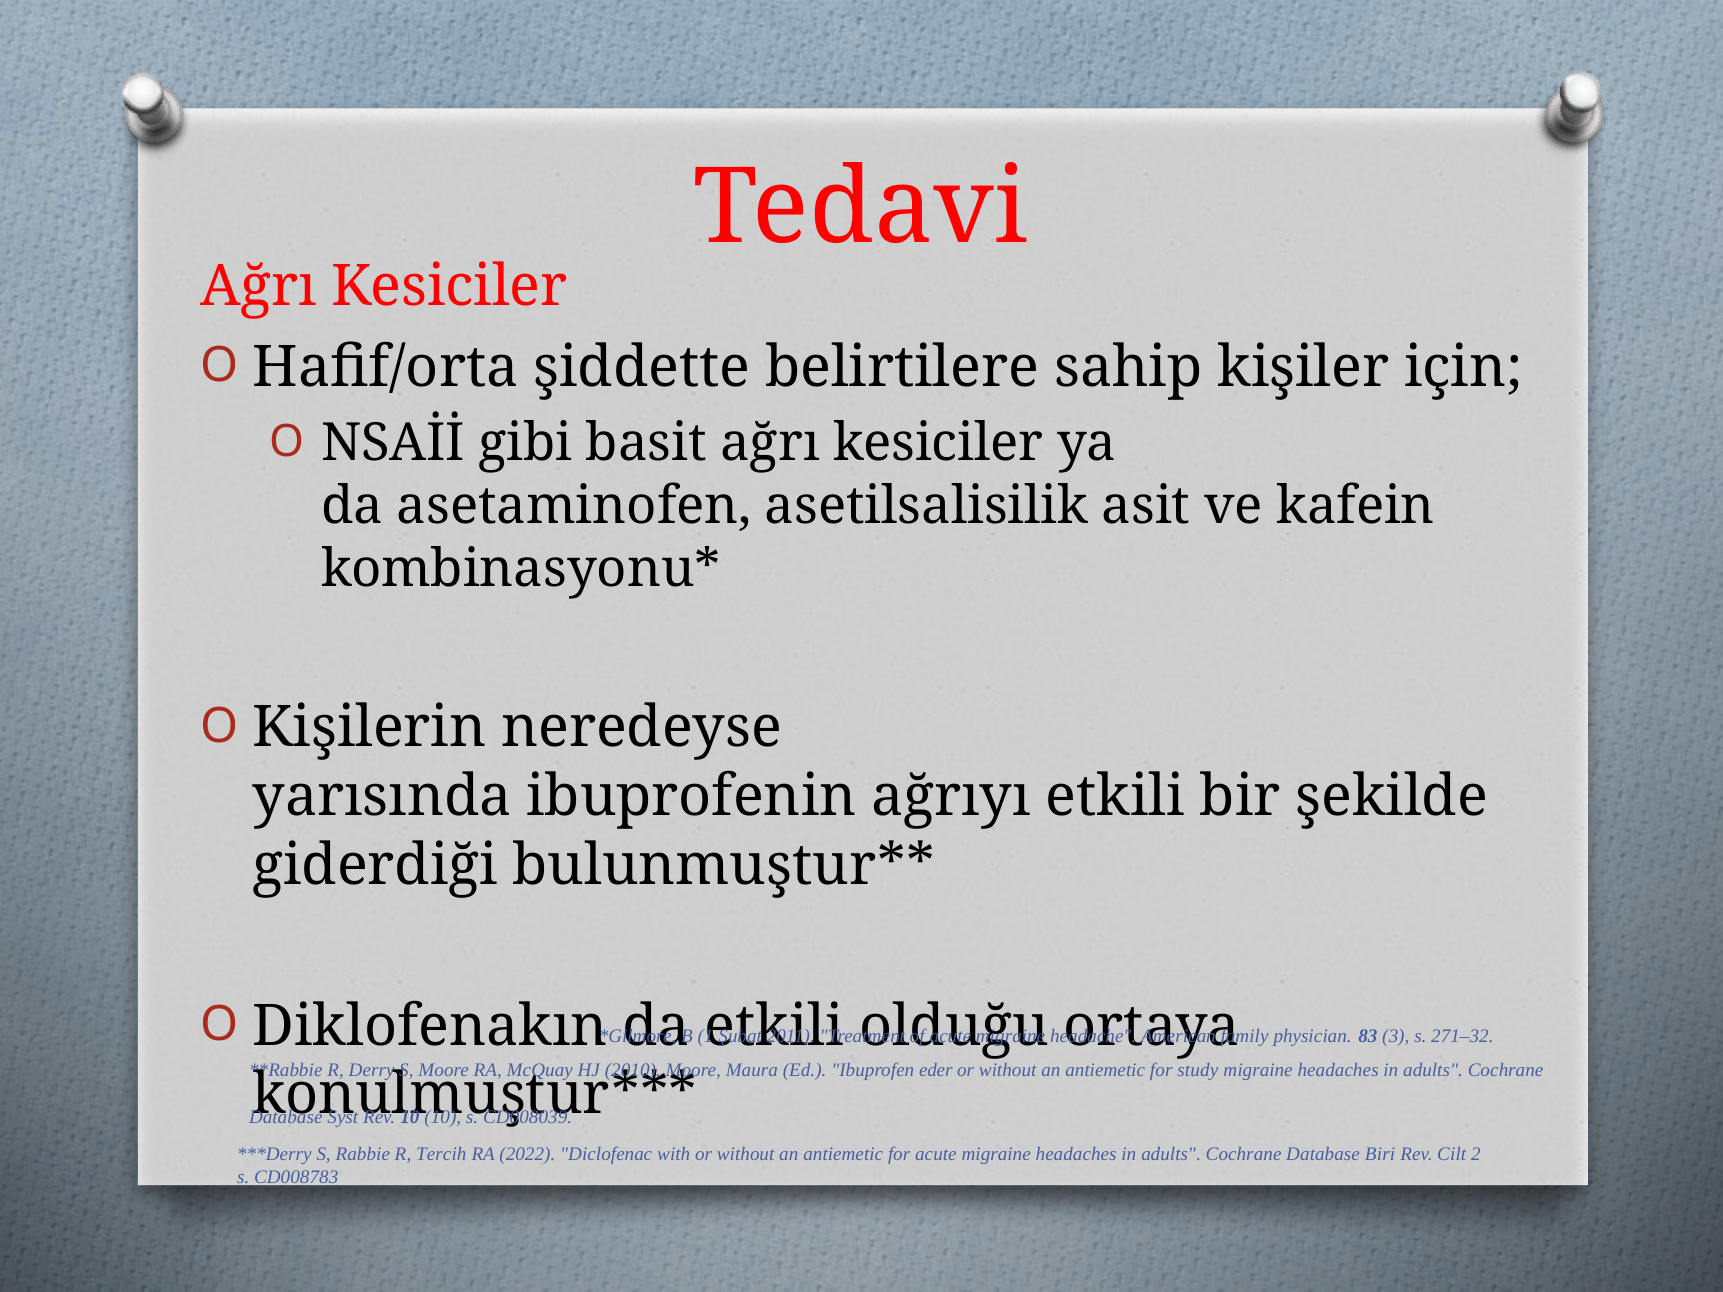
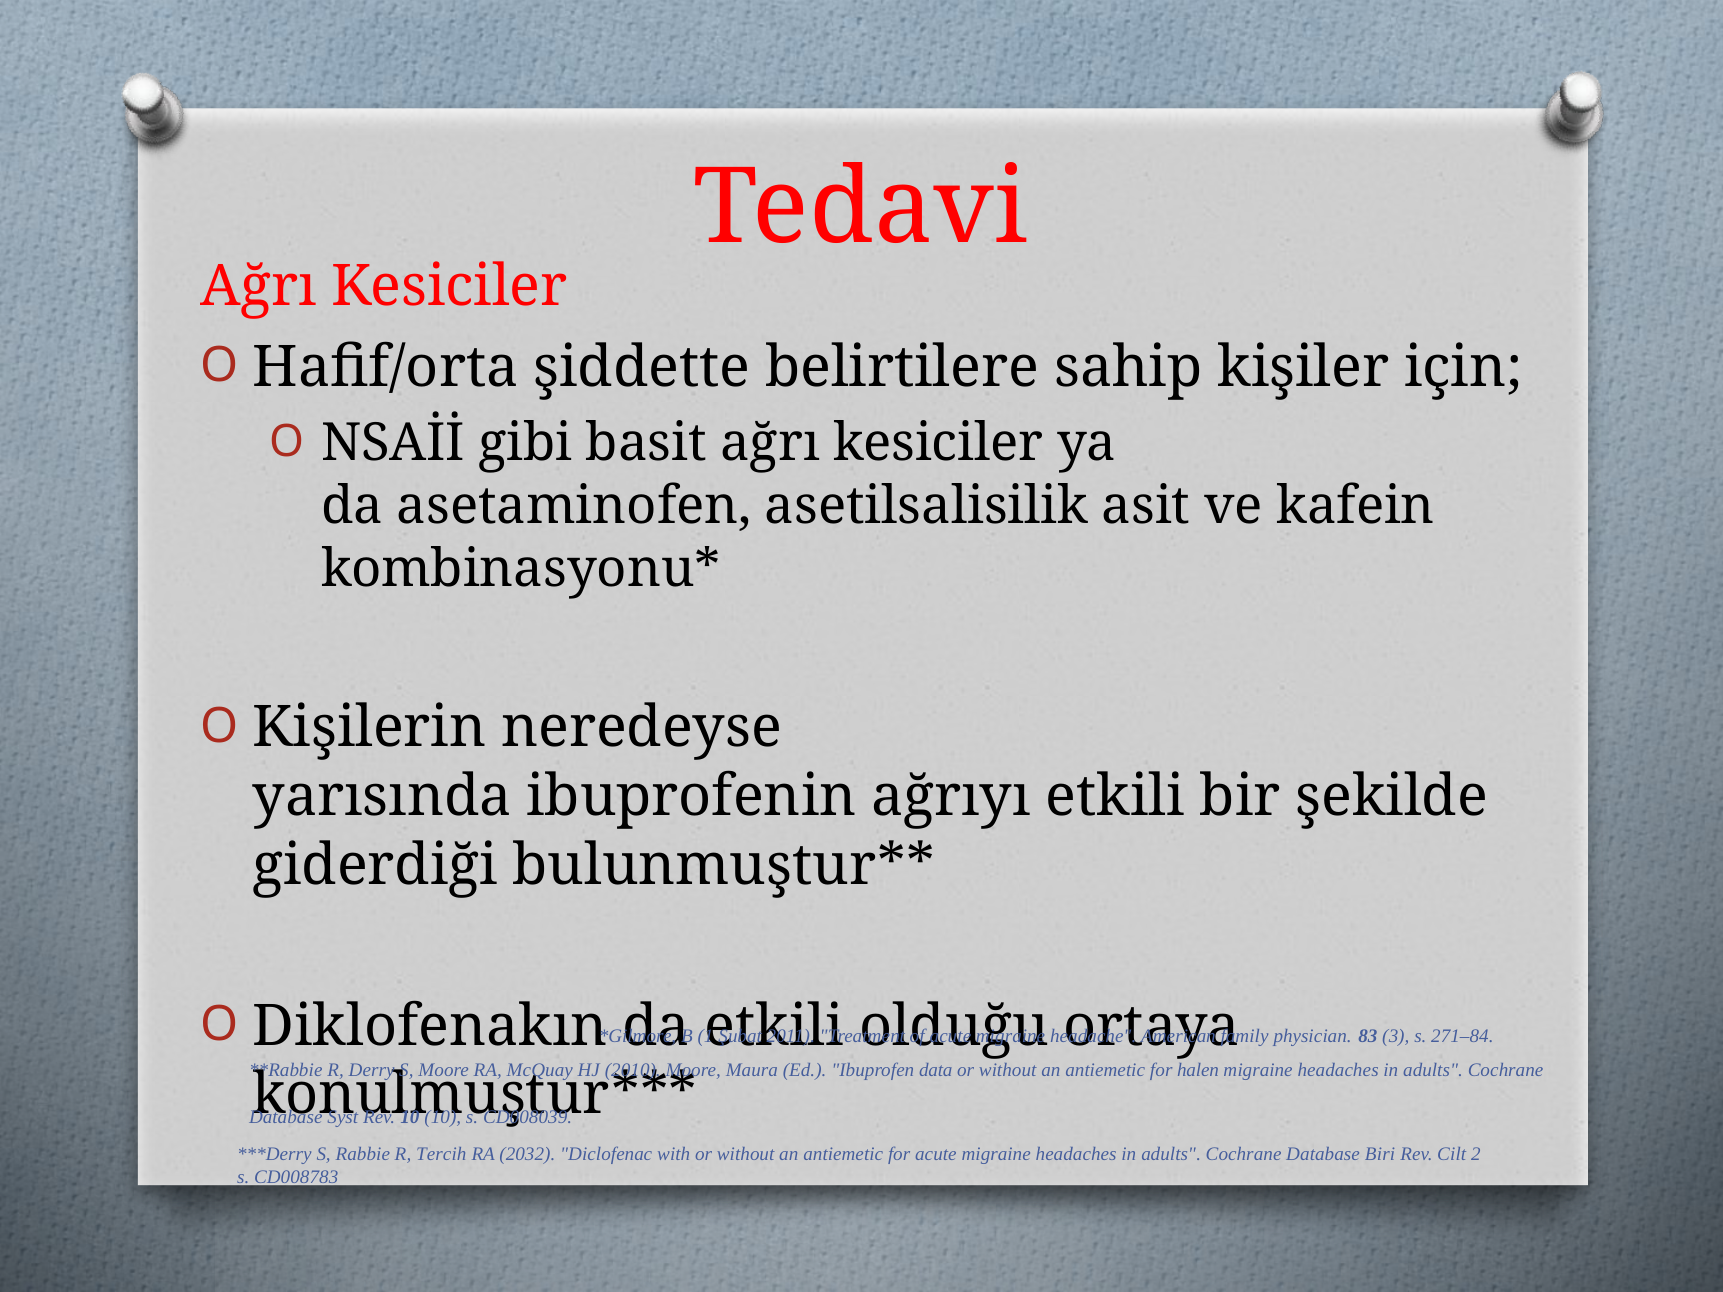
271–32: 271–32 -> 271–84
eder: eder -> data
study: study -> halen
2022: 2022 -> 2032
